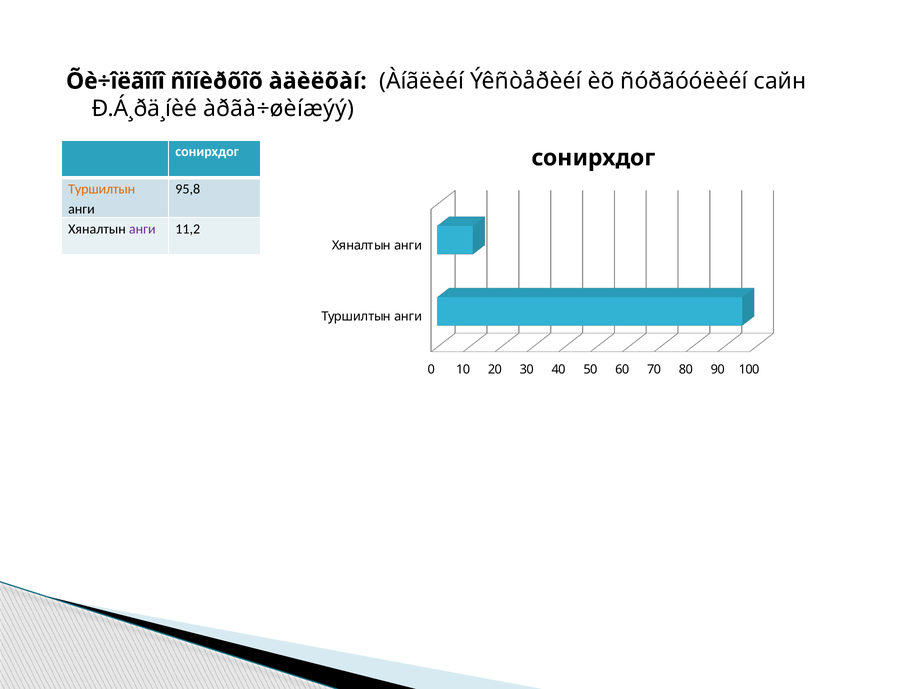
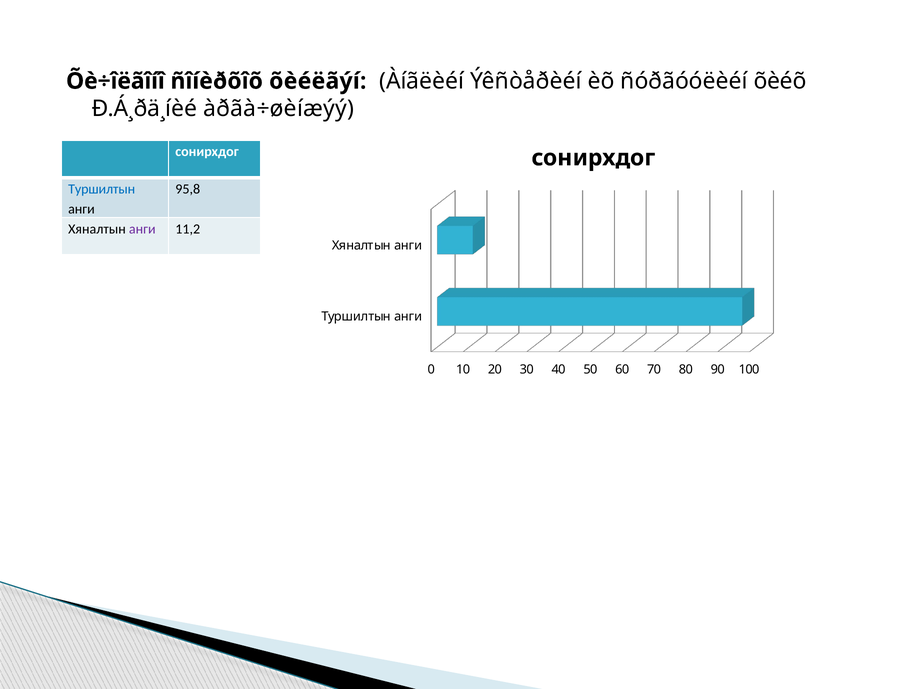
àäèëõàí: àäèëõàí -> õèéëãýí
сайн: сайн -> õèéõ
Туршилтын at (102, 189) colour: orange -> blue
